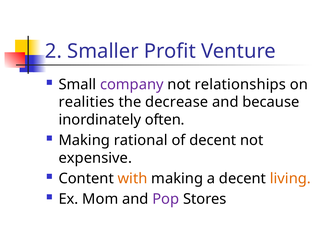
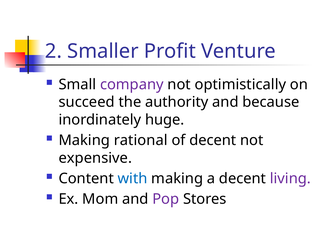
relationships: relationships -> optimistically
realities: realities -> succeed
decrease: decrease -> authority
often: often -> huge
with colour: orange -> blue
living colour: orange -> purple
